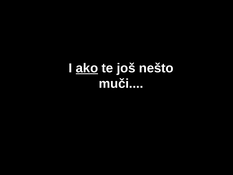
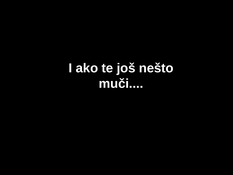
ako underline: present -> none
